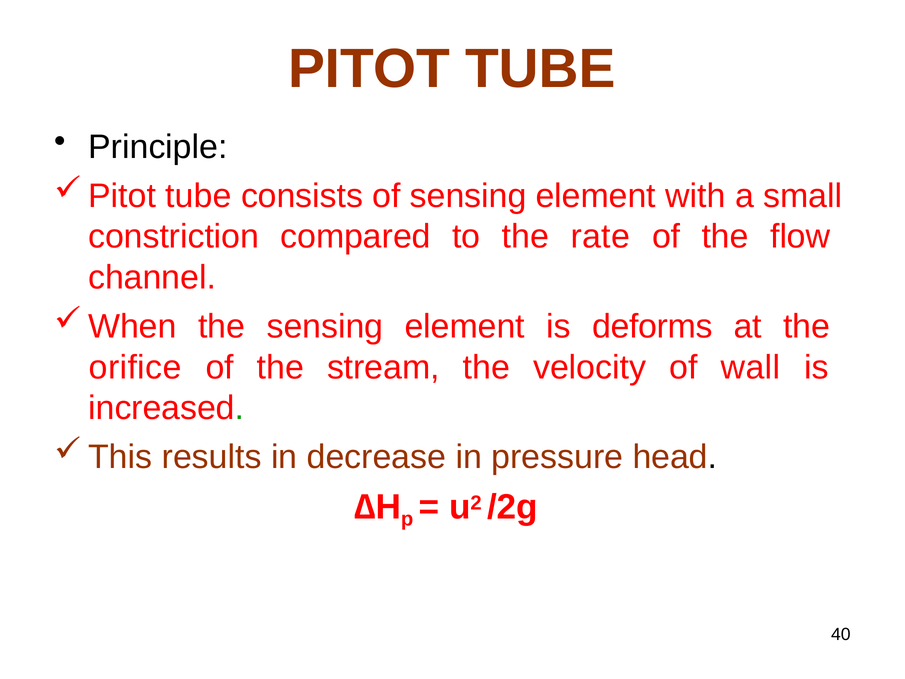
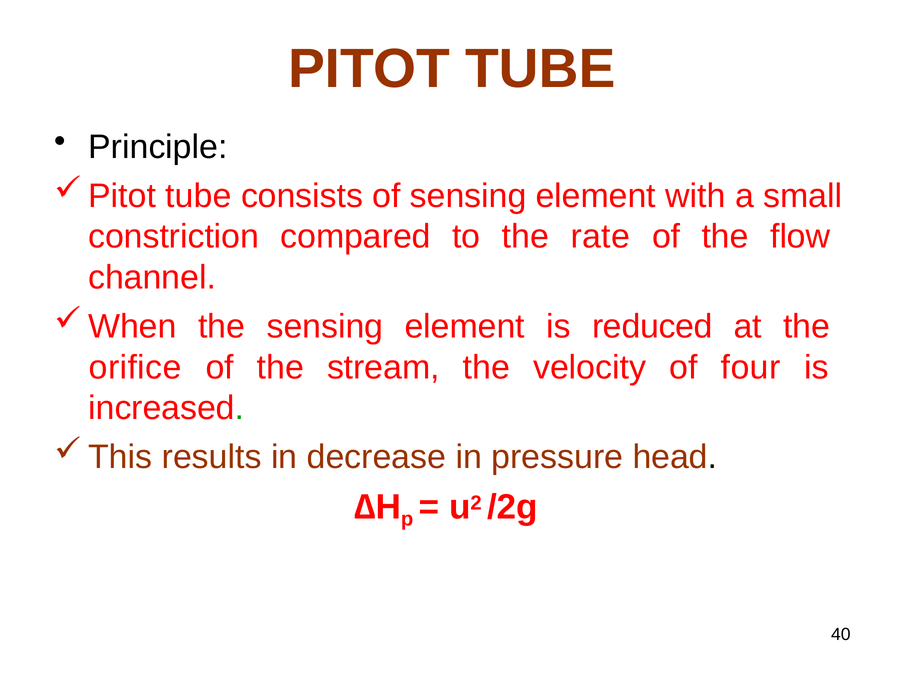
deforms: deforms -> reduced
wall: wall -> four
